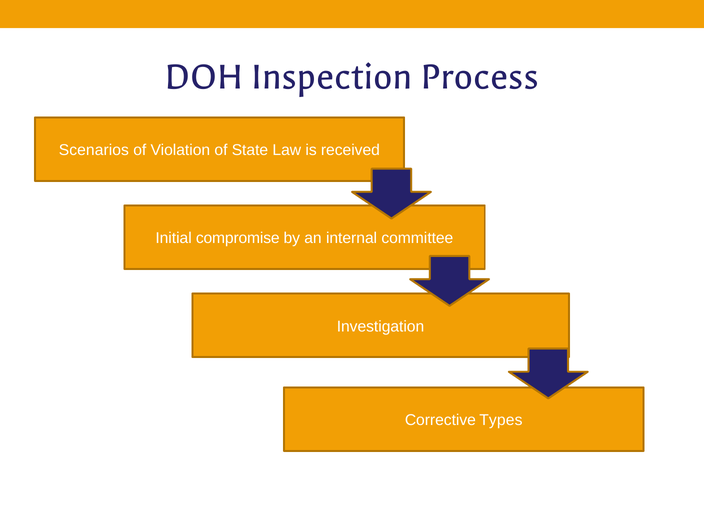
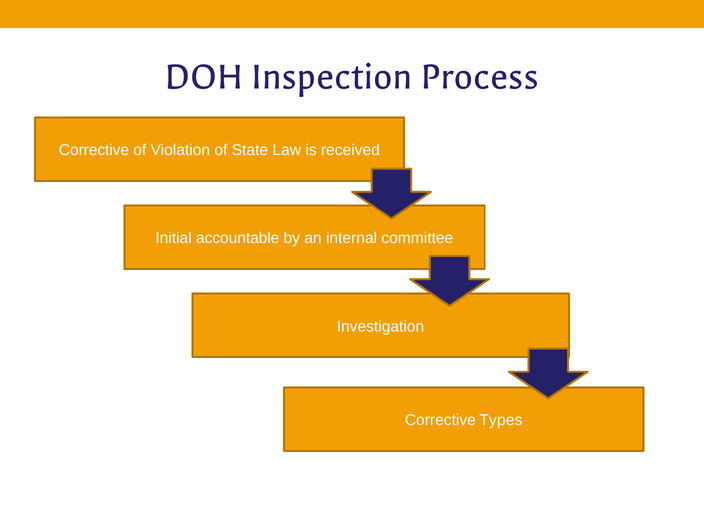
Scenarios at (94, 150): Scenarios -> Corrective
compromise: compromise -> accountable
